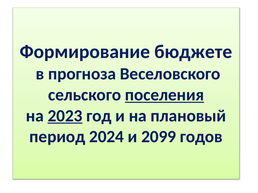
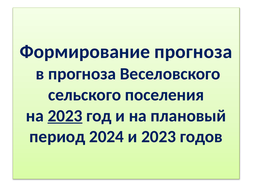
Формирование бюджете: бюджете -> прогноза
поселения underline: present -> none
и 2099: 2099 -> 2023
